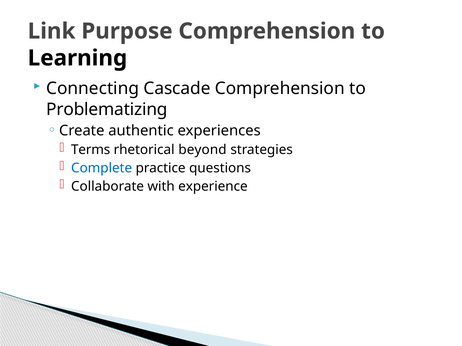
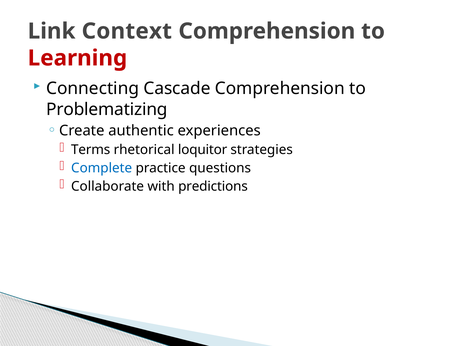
Purpose: Purpose -> Context
Learning colour: black -> red
beyond: beyond -> loquitor
experience: experience -> predictions
